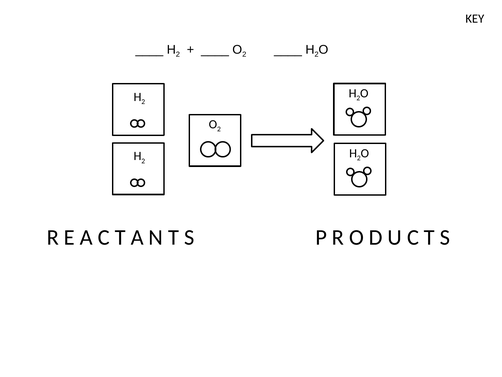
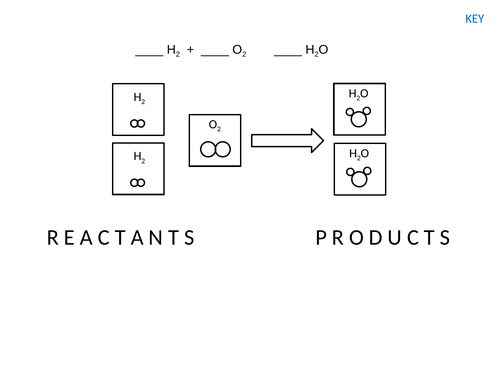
KEY colour: black -> blue
